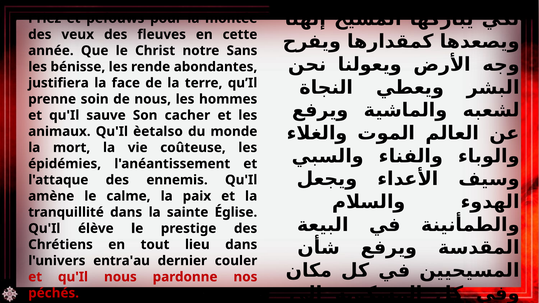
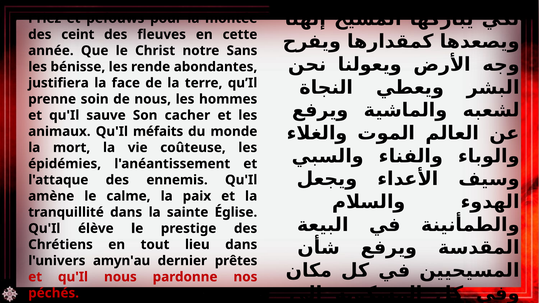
veux: veux -> ceint
èetalso: èetalso -> méfaits
entra'au: entra'au -> amyn'au
couler: couler -> prêtes
